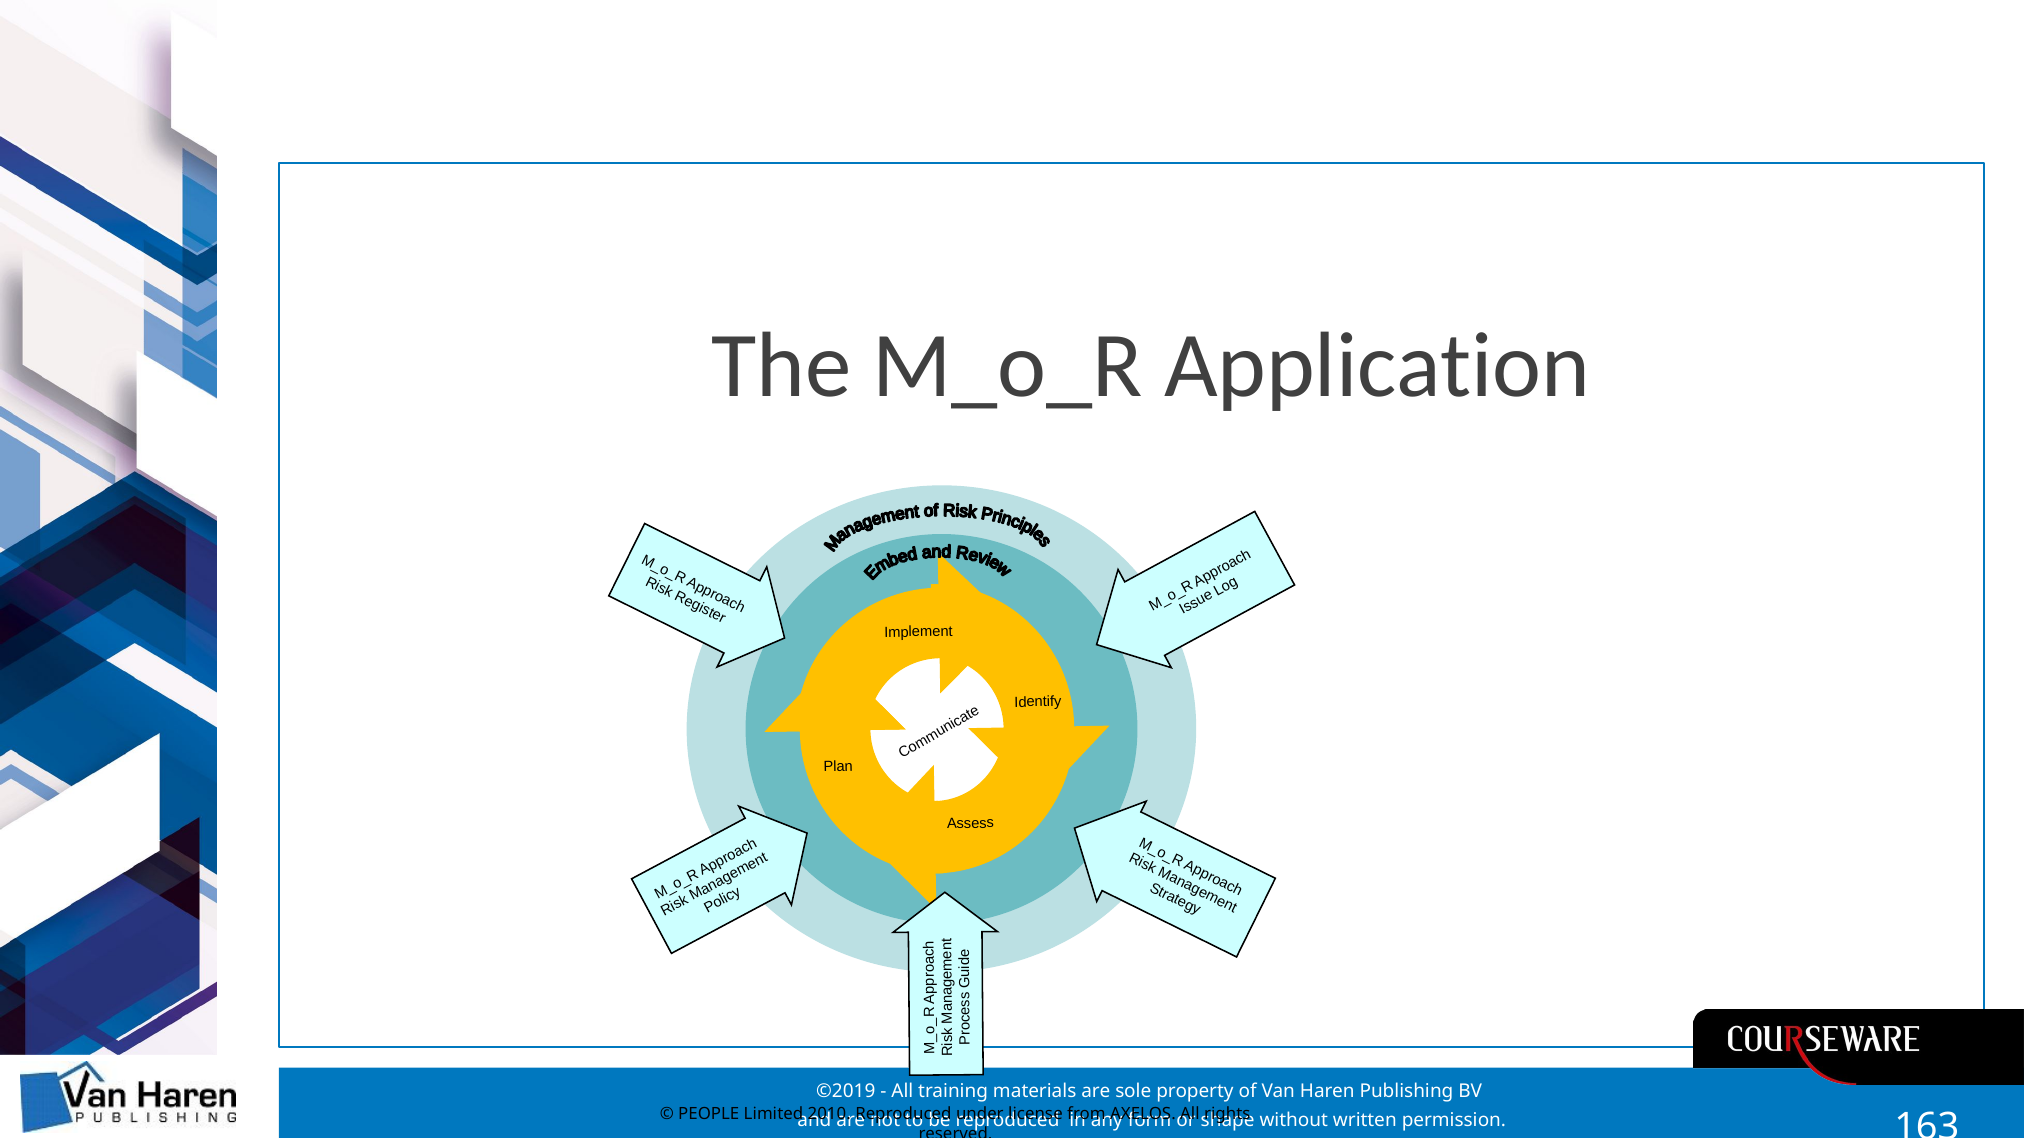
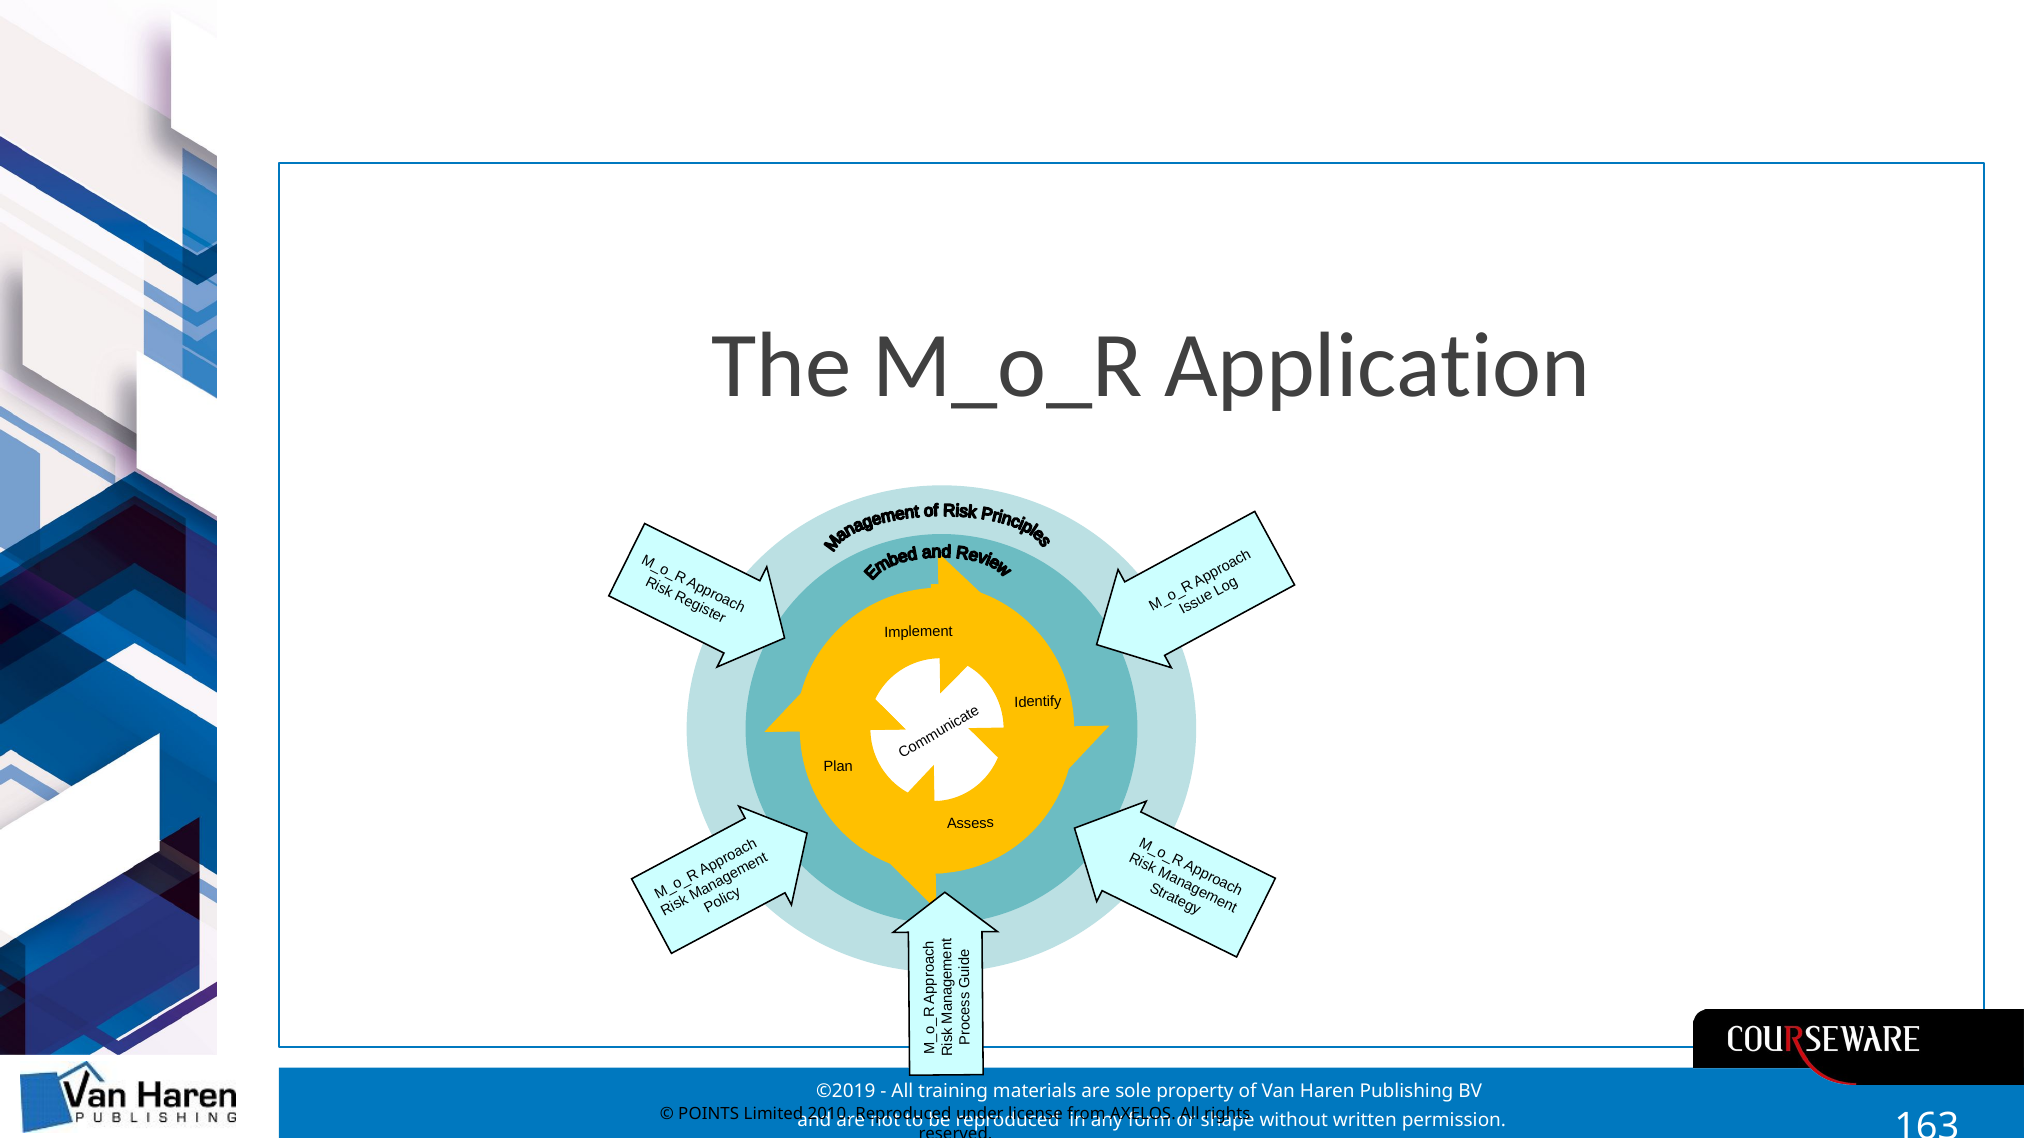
PEOPLE: PEOPLE -> POINTS
